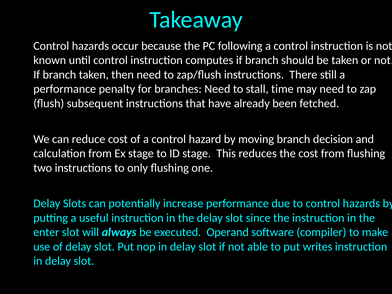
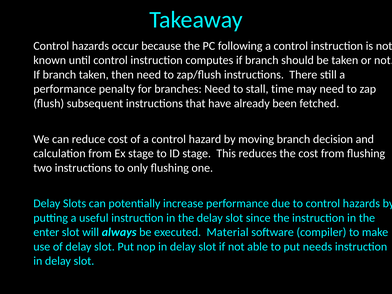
Operand: Operand -> Material
writes: writes -> needs
